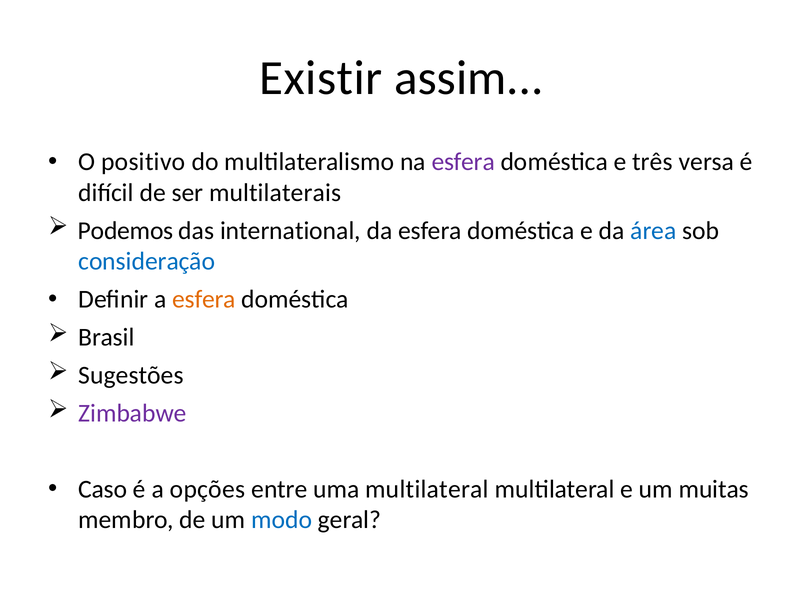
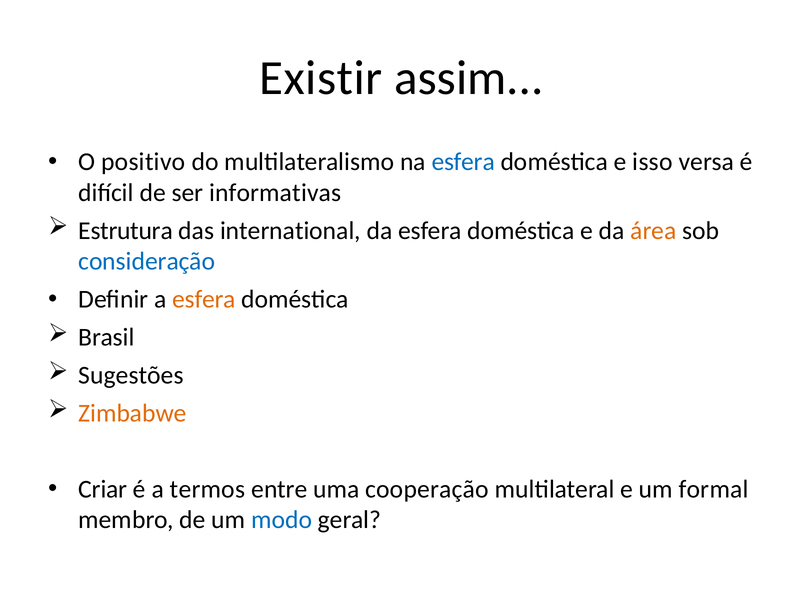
esfera at (463, 162) colour: purple -> blue
três: três -> isso
multilaterais: multilaterais -> informativas
Podemos: Podemos -> Estrutura
área colour: blue -> orange
Zimbabwe colour: purple -> orange
Caso: Caso -> Criar
opções: opções -> termos
uma multilateral: multilateral -> cooperação
muitas: muitas -> formal
